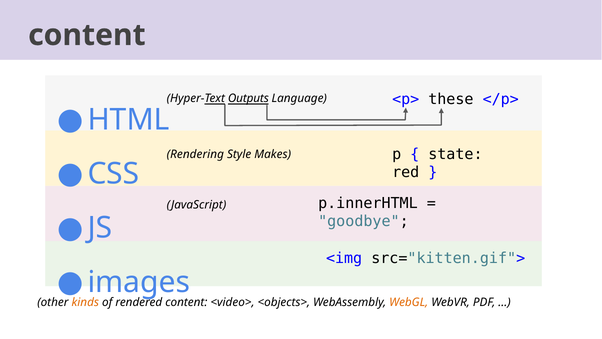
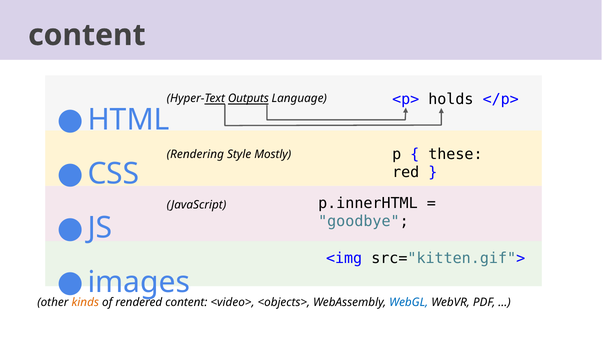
these: these -> holds
Makes: Makes -> Mostly
state: state -> these
WebGL colour: orange -> blue
